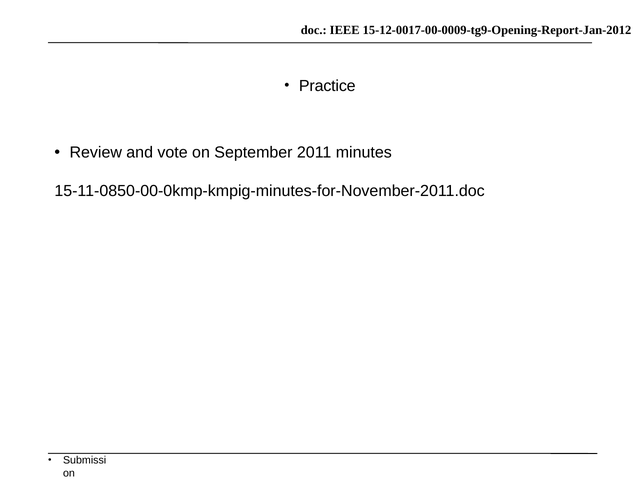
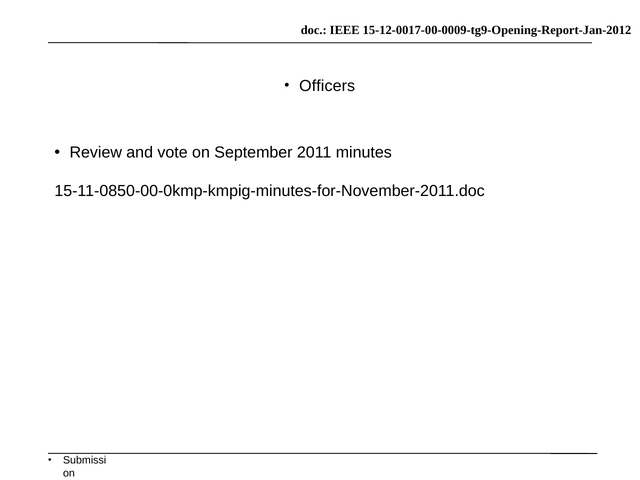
Practice: Practice -> Officers
